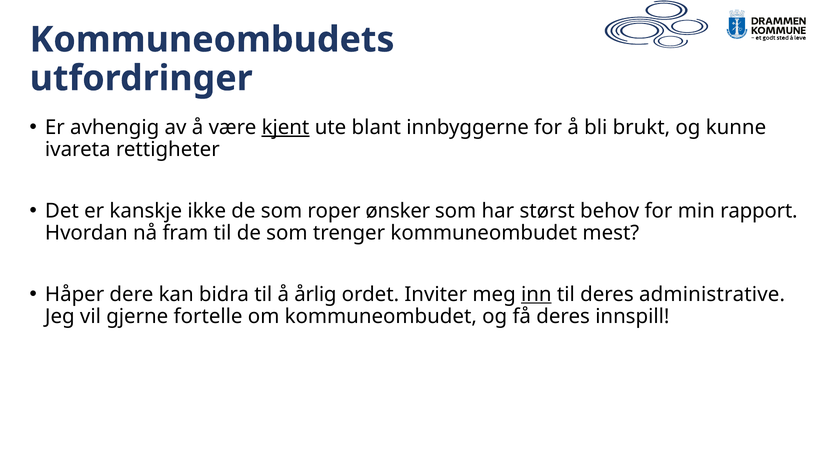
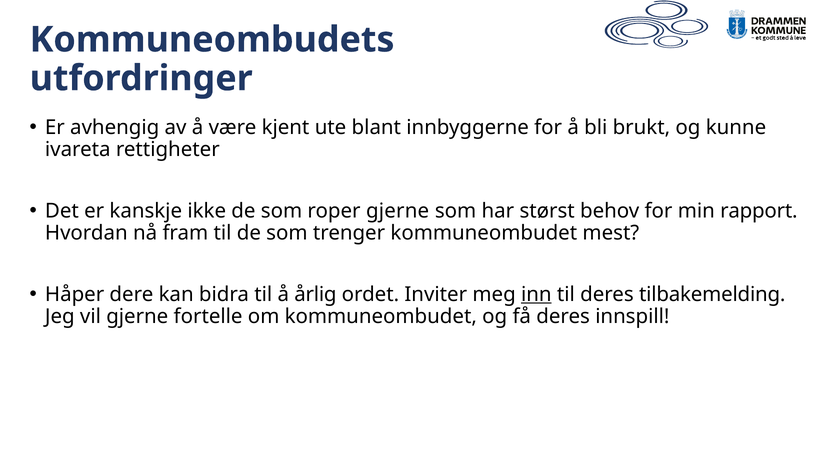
kjent underline: present -> none
roper ønsker: ønsker -> gjerne
administrative: administrative -> tilbakemelding
